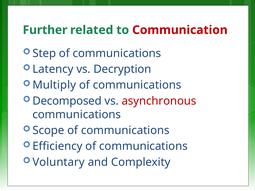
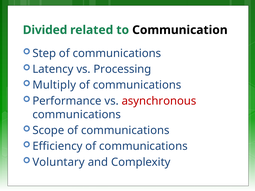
Further: Further -> Divided
Communication colour: red -> black
Decryption: Decryption -> Processing
Decomposed: Decomposed -> Performance
